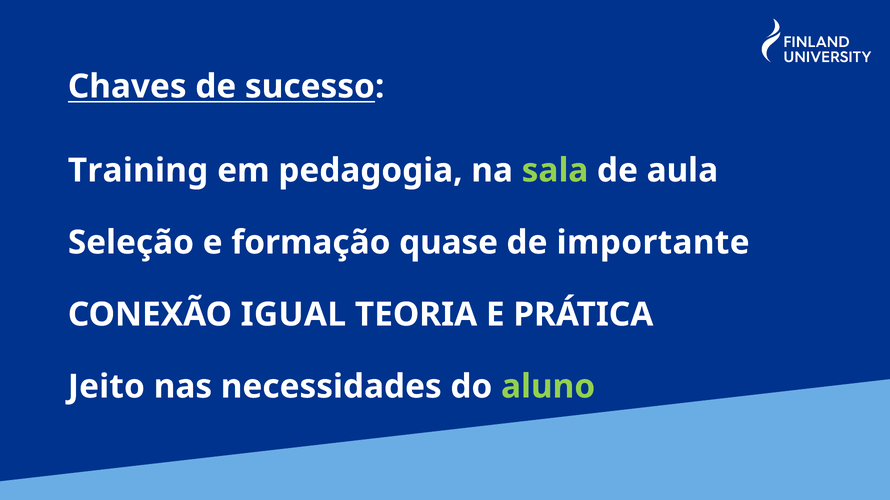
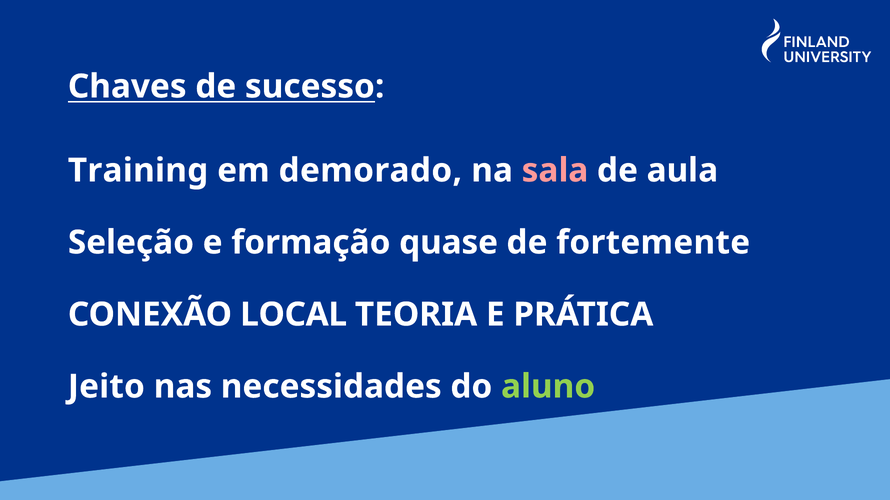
pedagogia: pedagogia -> demorado
sala colour: light green -> pink
importante: importante -> fortemente
IGUAL: IGUAL -> LOCAL
